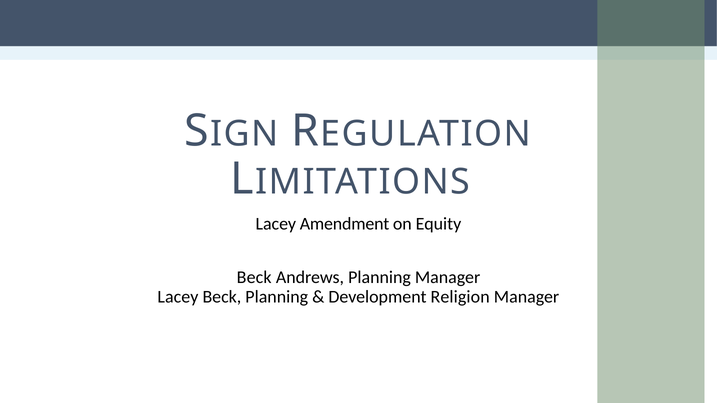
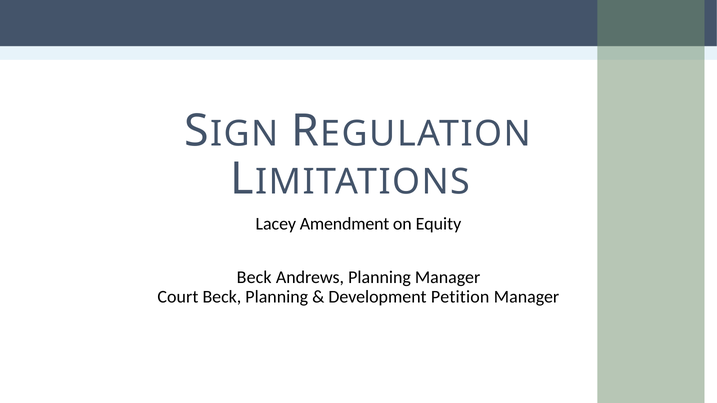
Lacey at (178, 297): Lacey -> Court
Religion: Religion -> Petition
